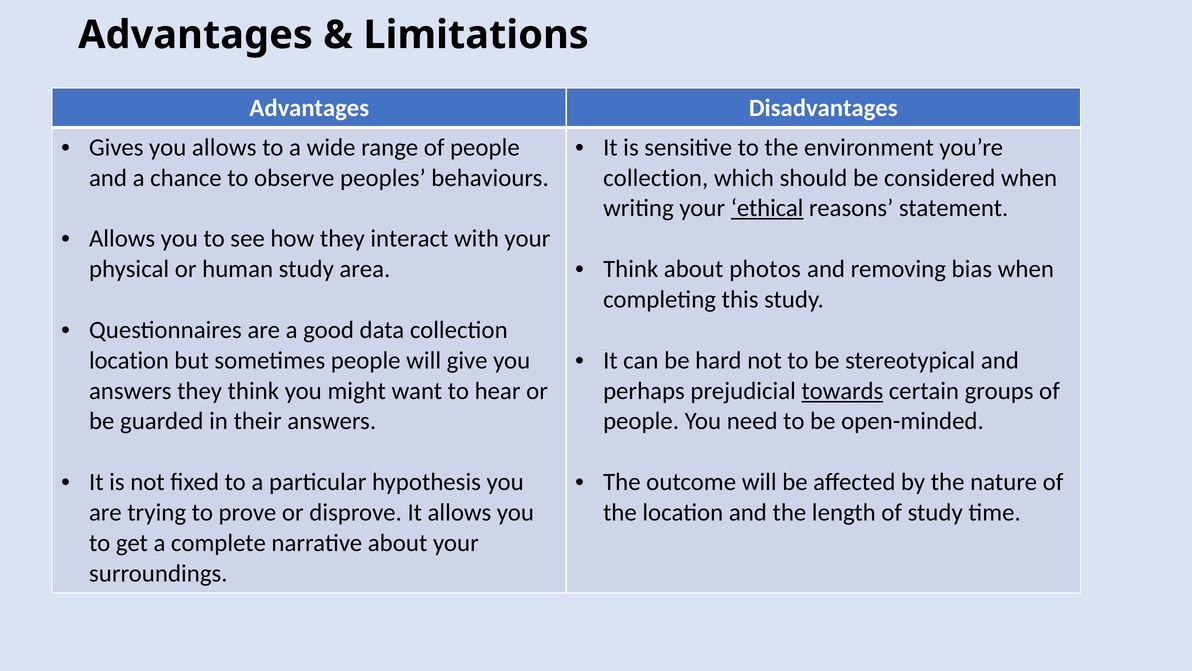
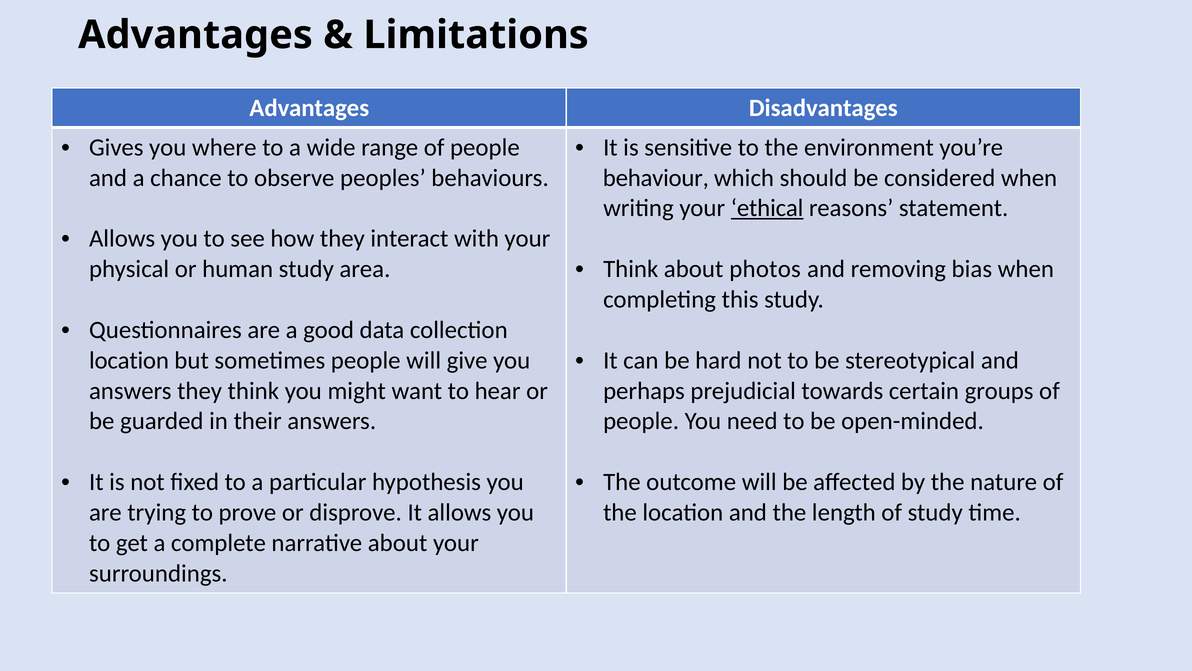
you allows: allows -> where
collection at (656, 178): collection -> behaviour
towards underline: present -> none
